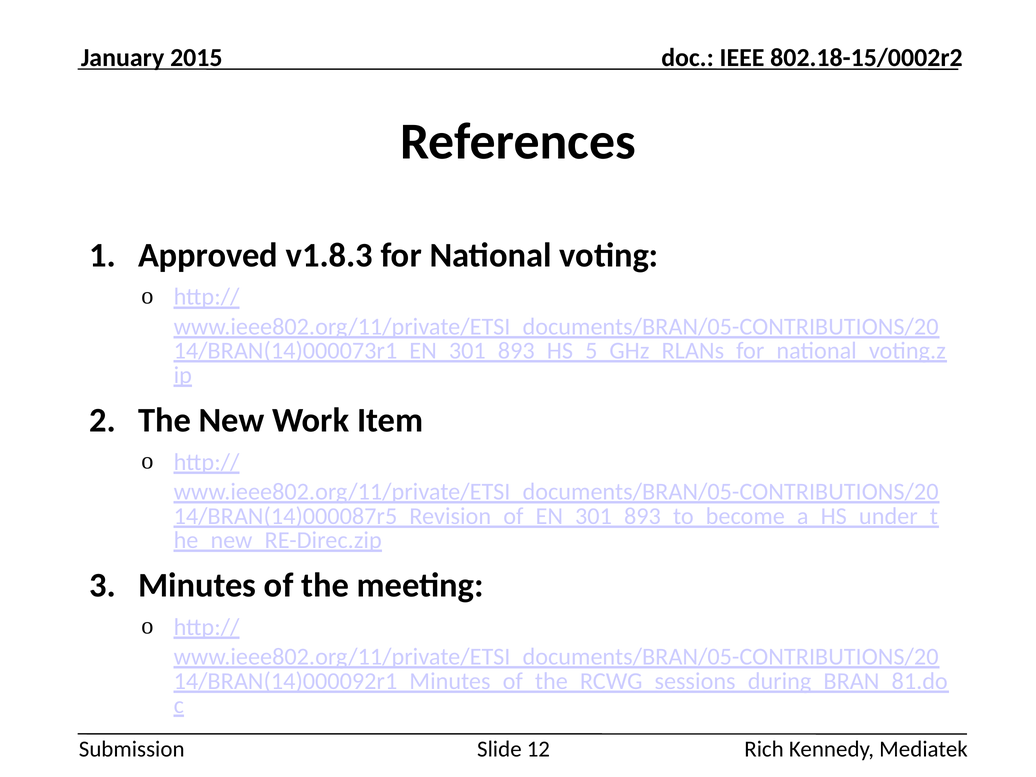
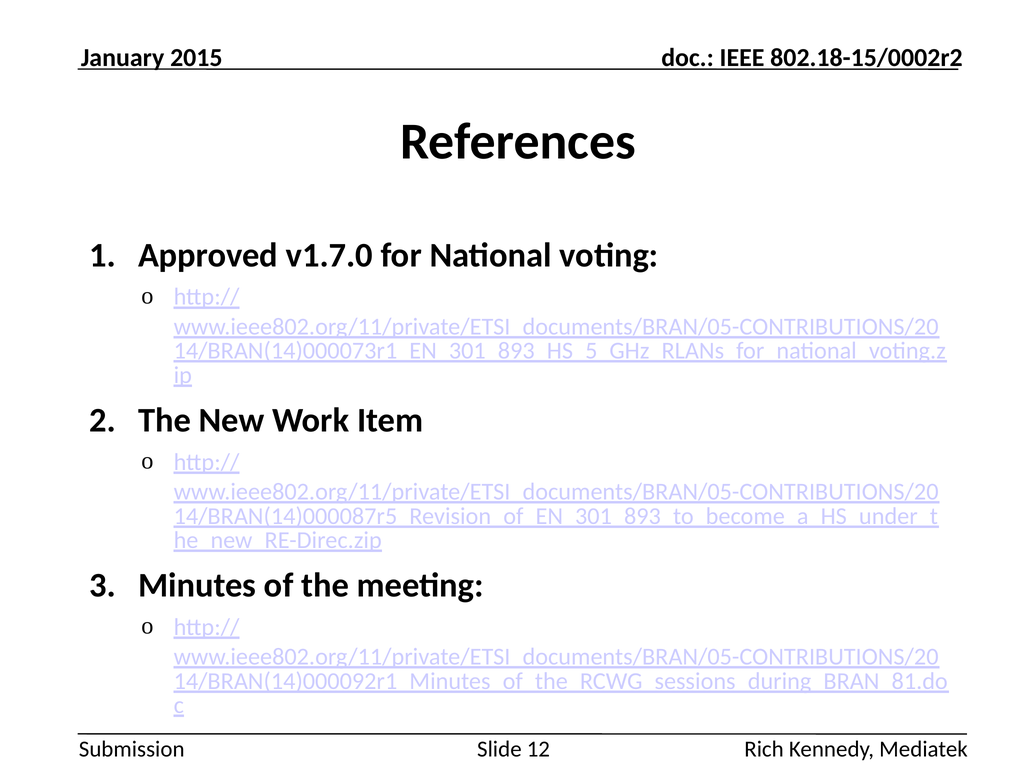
v1.8.3: v1.8.3 -> v1.7.0
